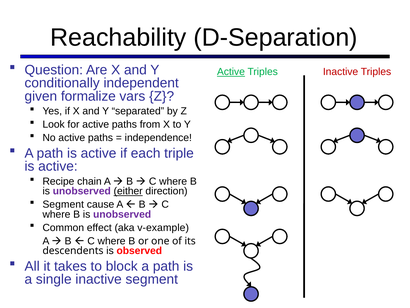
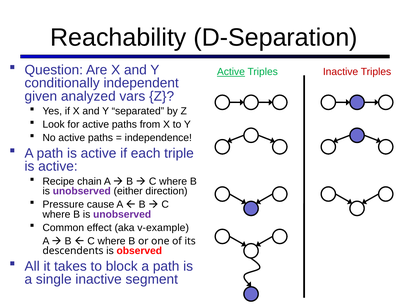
formalize: formalize -> analyzed
either underline: present -> none
Segment at (63, 204): Segment -> Pressure
